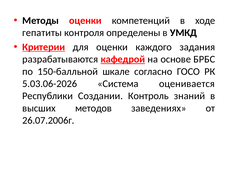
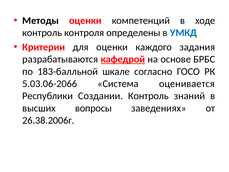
гепатиты at (42, 33): гепатиты -> контроль
УМКД colour: black -> blue
Критерии underline: present -> none
150-балльной: 150-балльной -> 183-балльной
5.03.06-2026: 5.03.06-2026 -> 5.03.06-2066
методов: методов -> вопросы
26.07.2006г: 26.07.2006г -> 26.38.2006г
